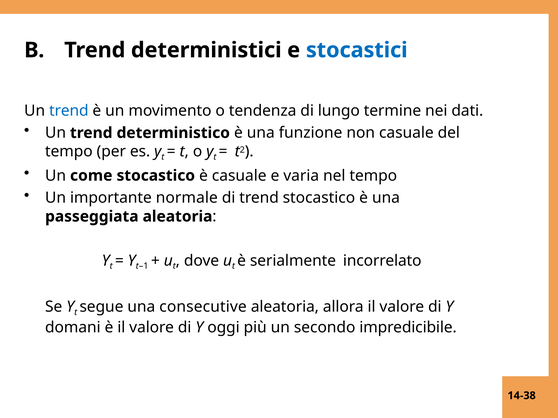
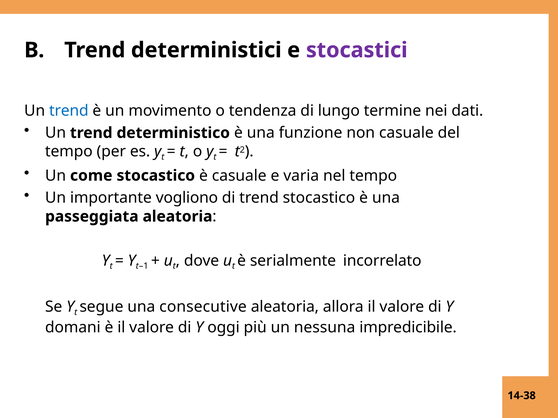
stocastici colour: blue -> purple
normale: normale -> vogliono
secondo: secondo -> nessuna
